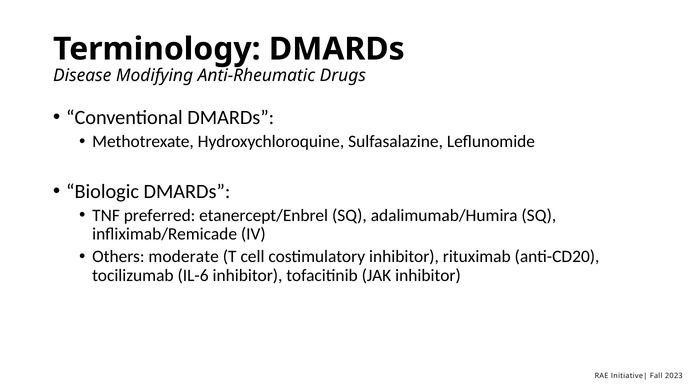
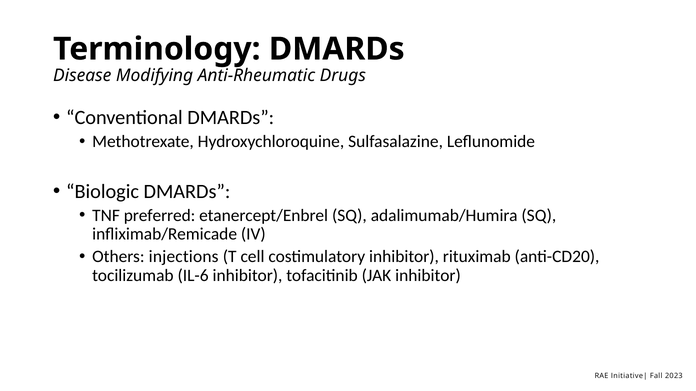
moderate: moderate -> injections
